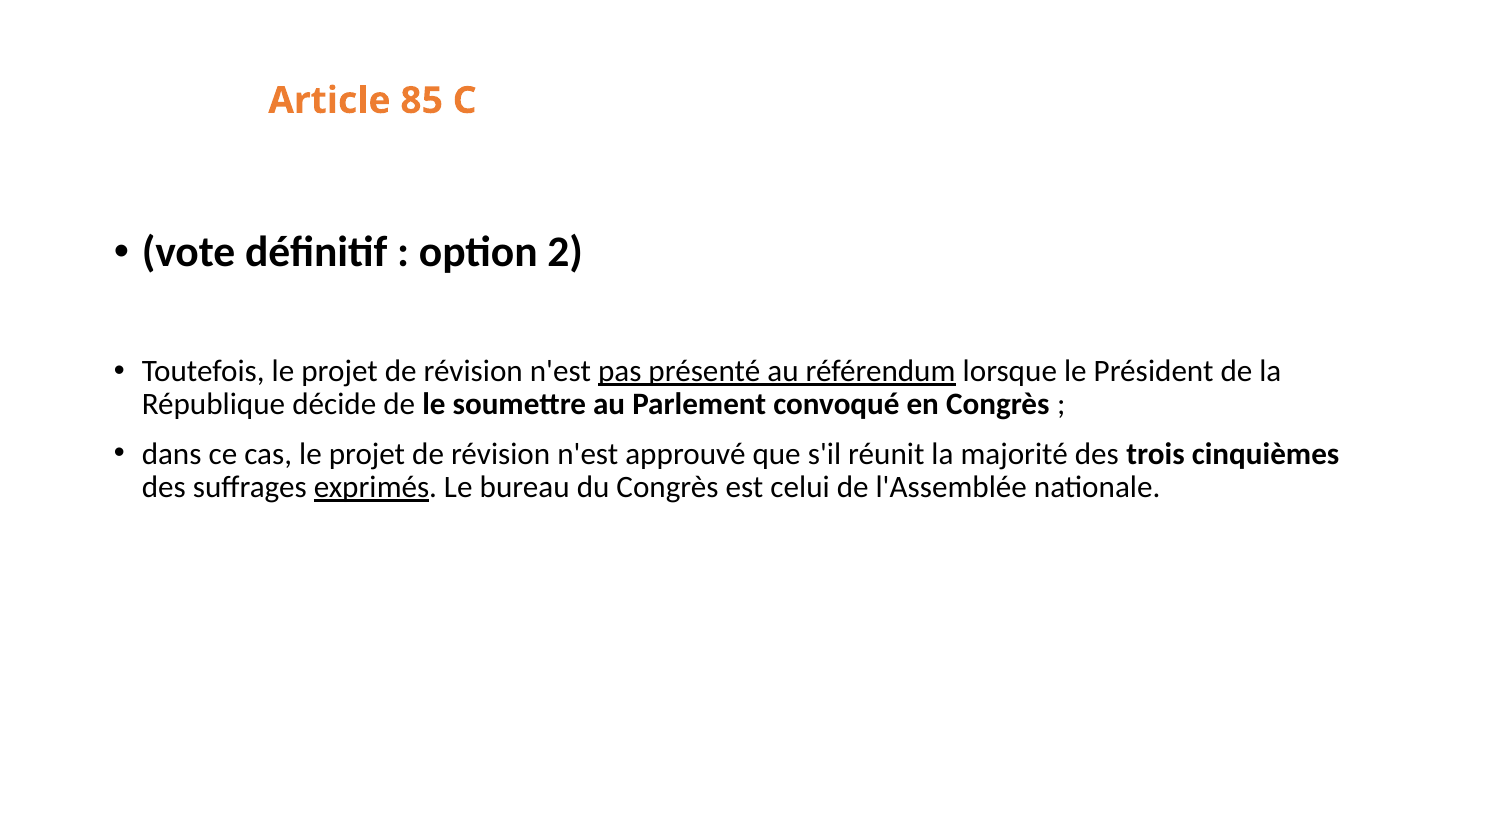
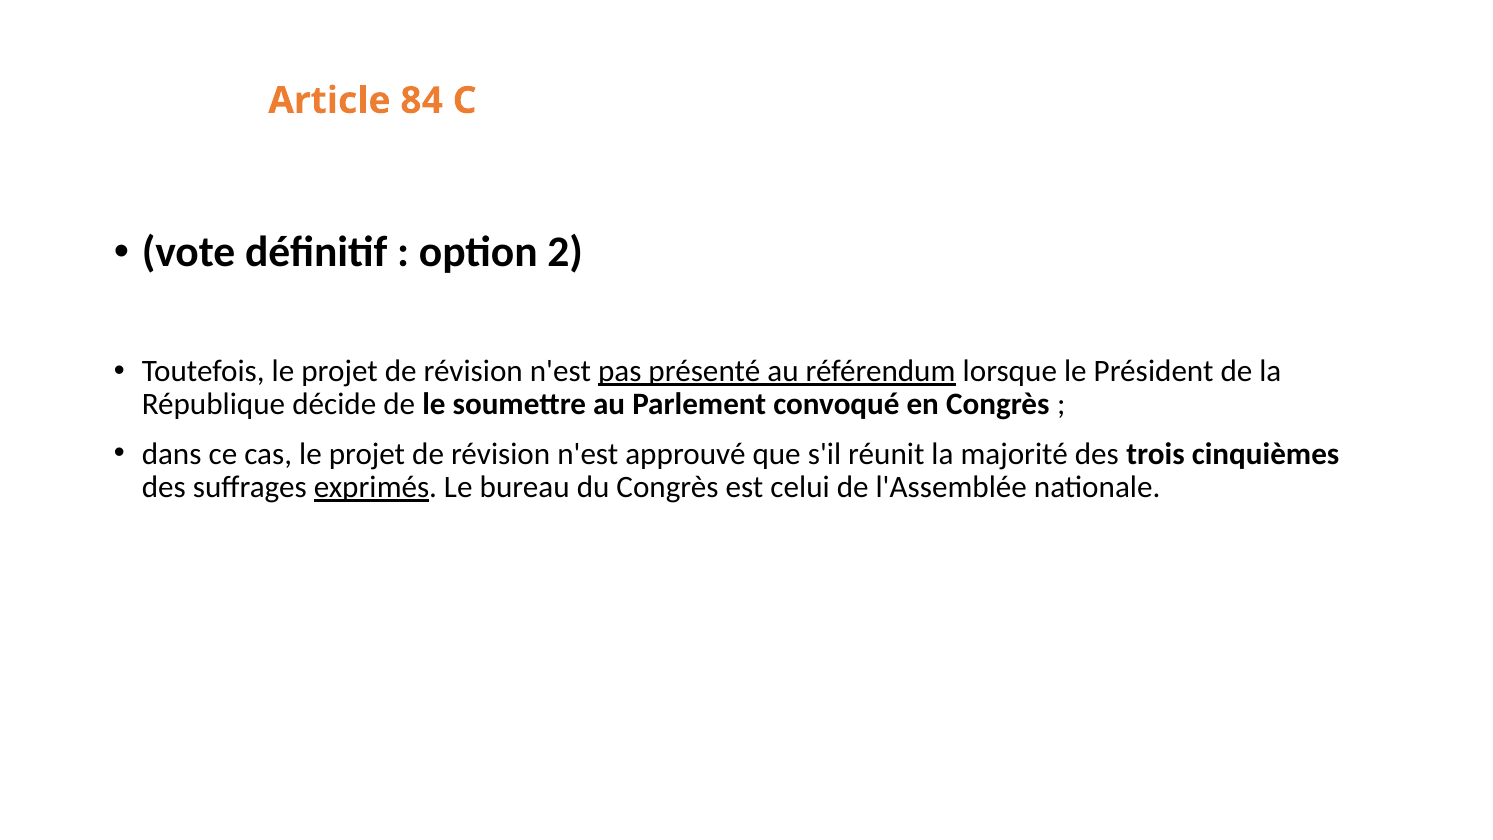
85: 85 -> 84
